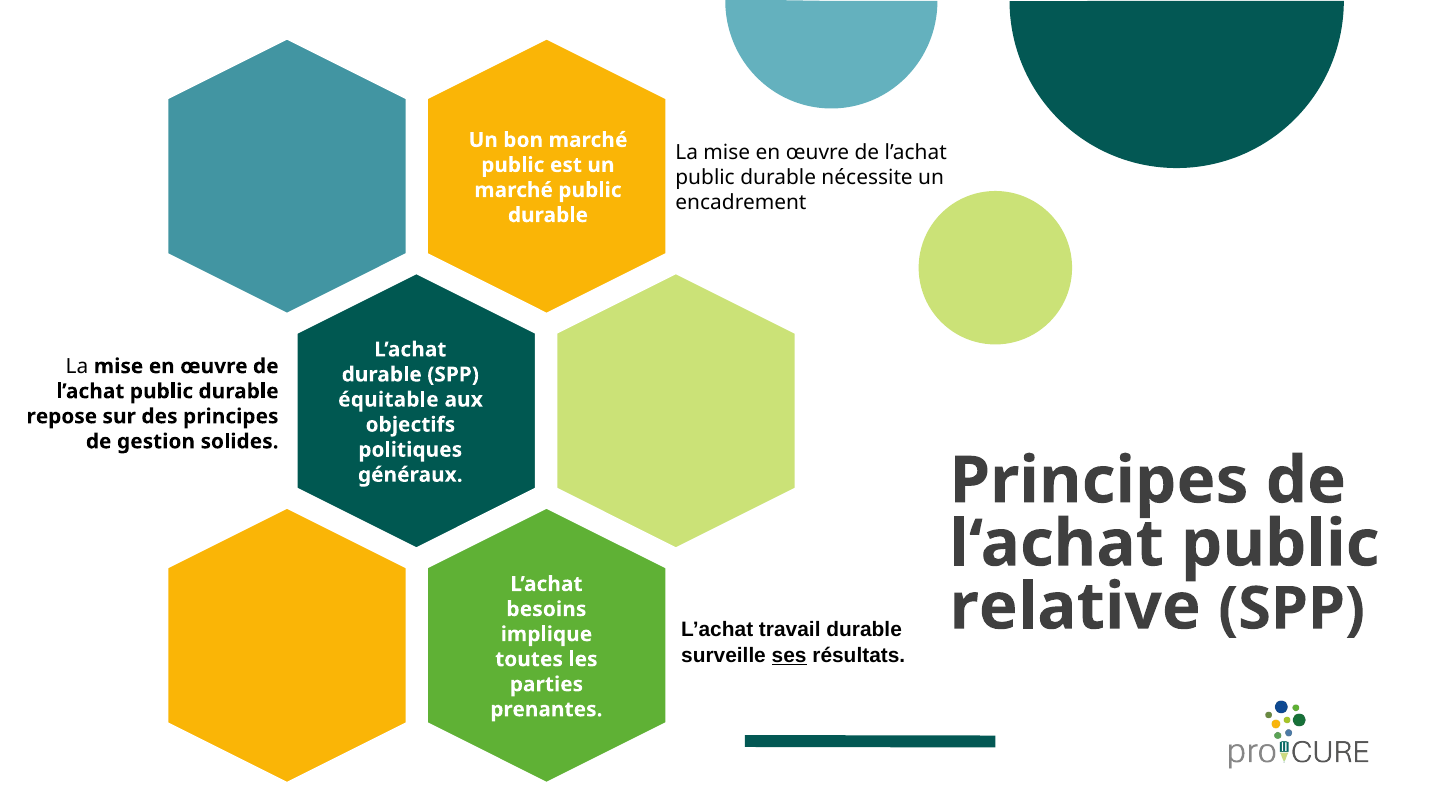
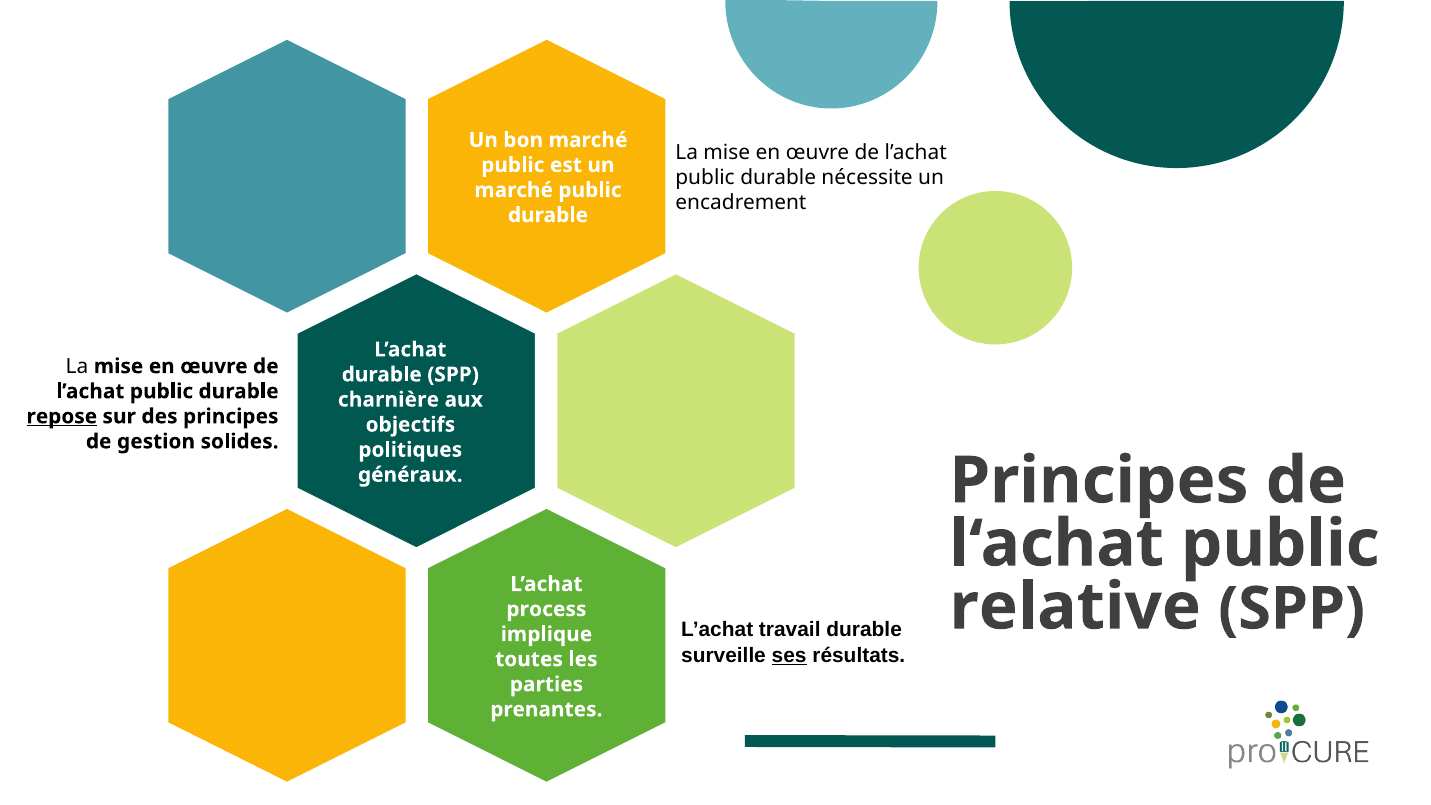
équitable: équitable -> charnière
repose underline: none -> present
besoins: besoins -> process
